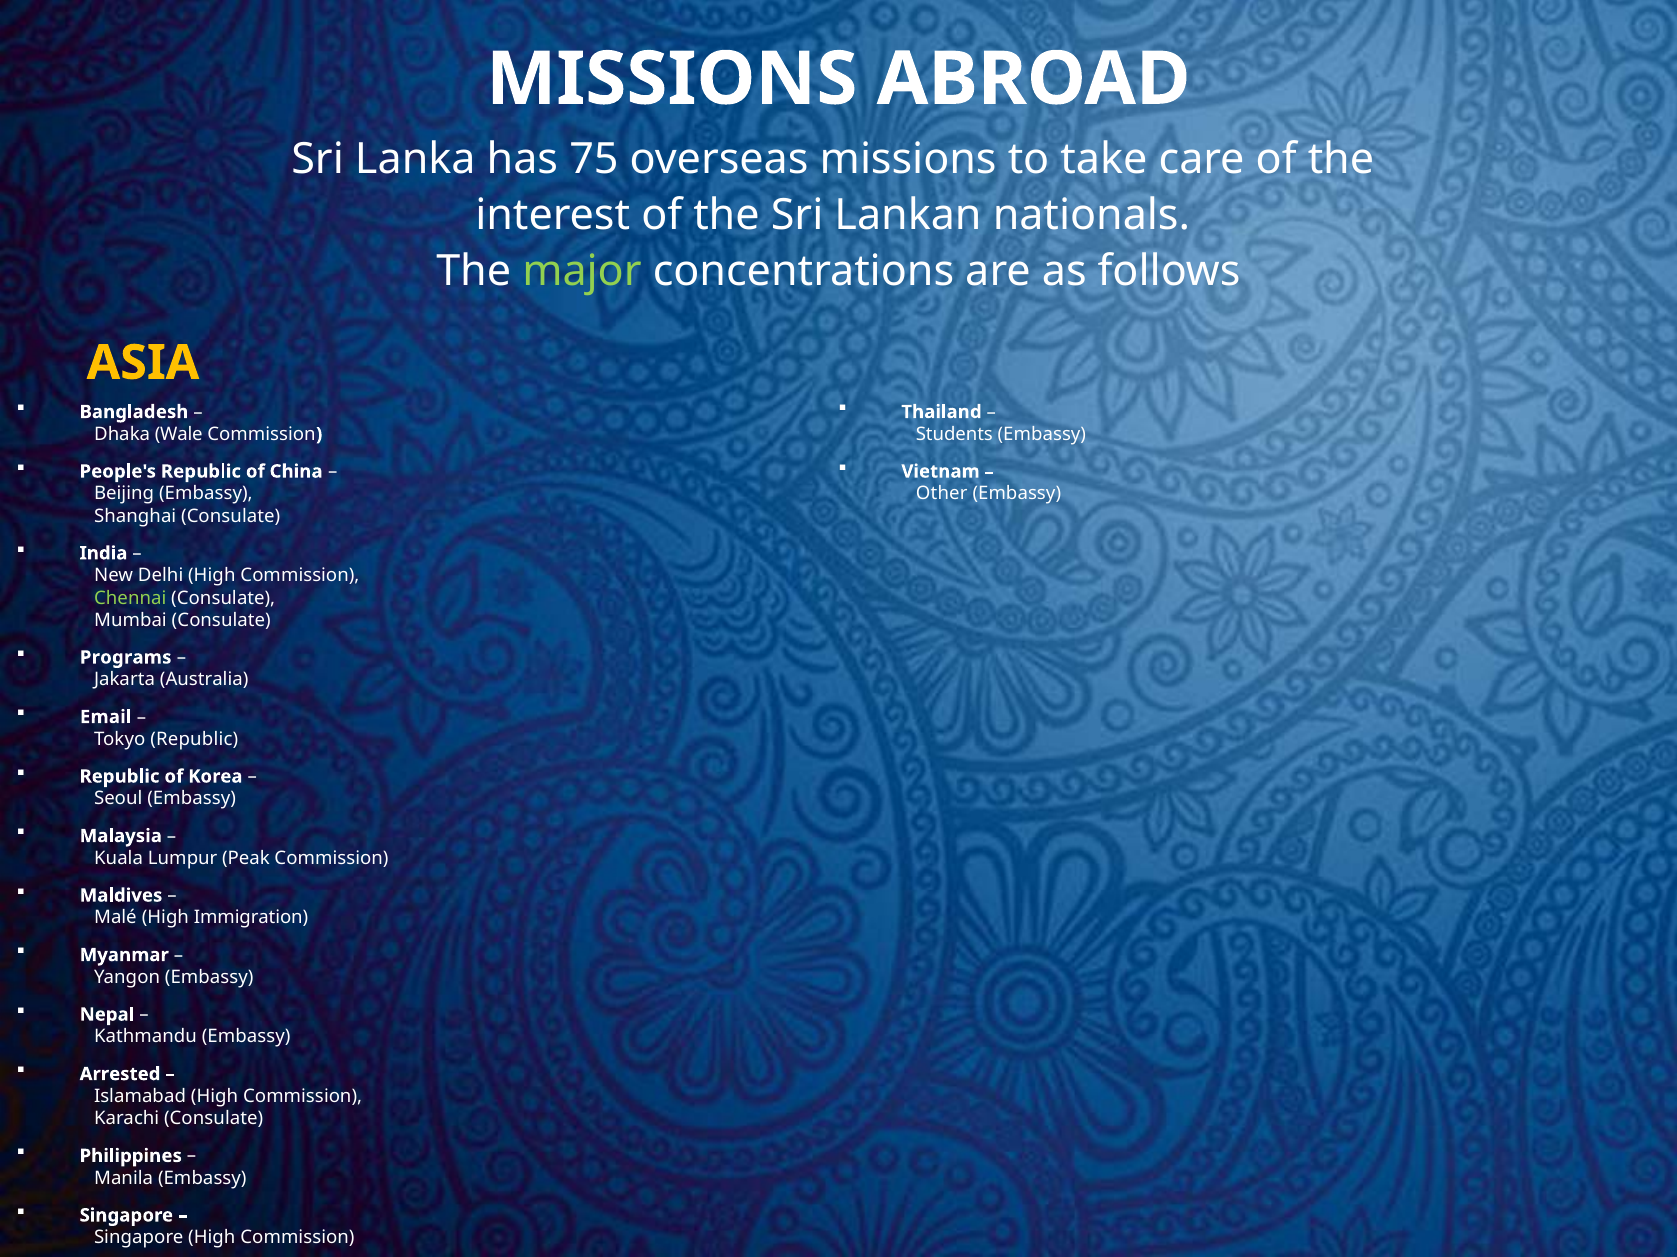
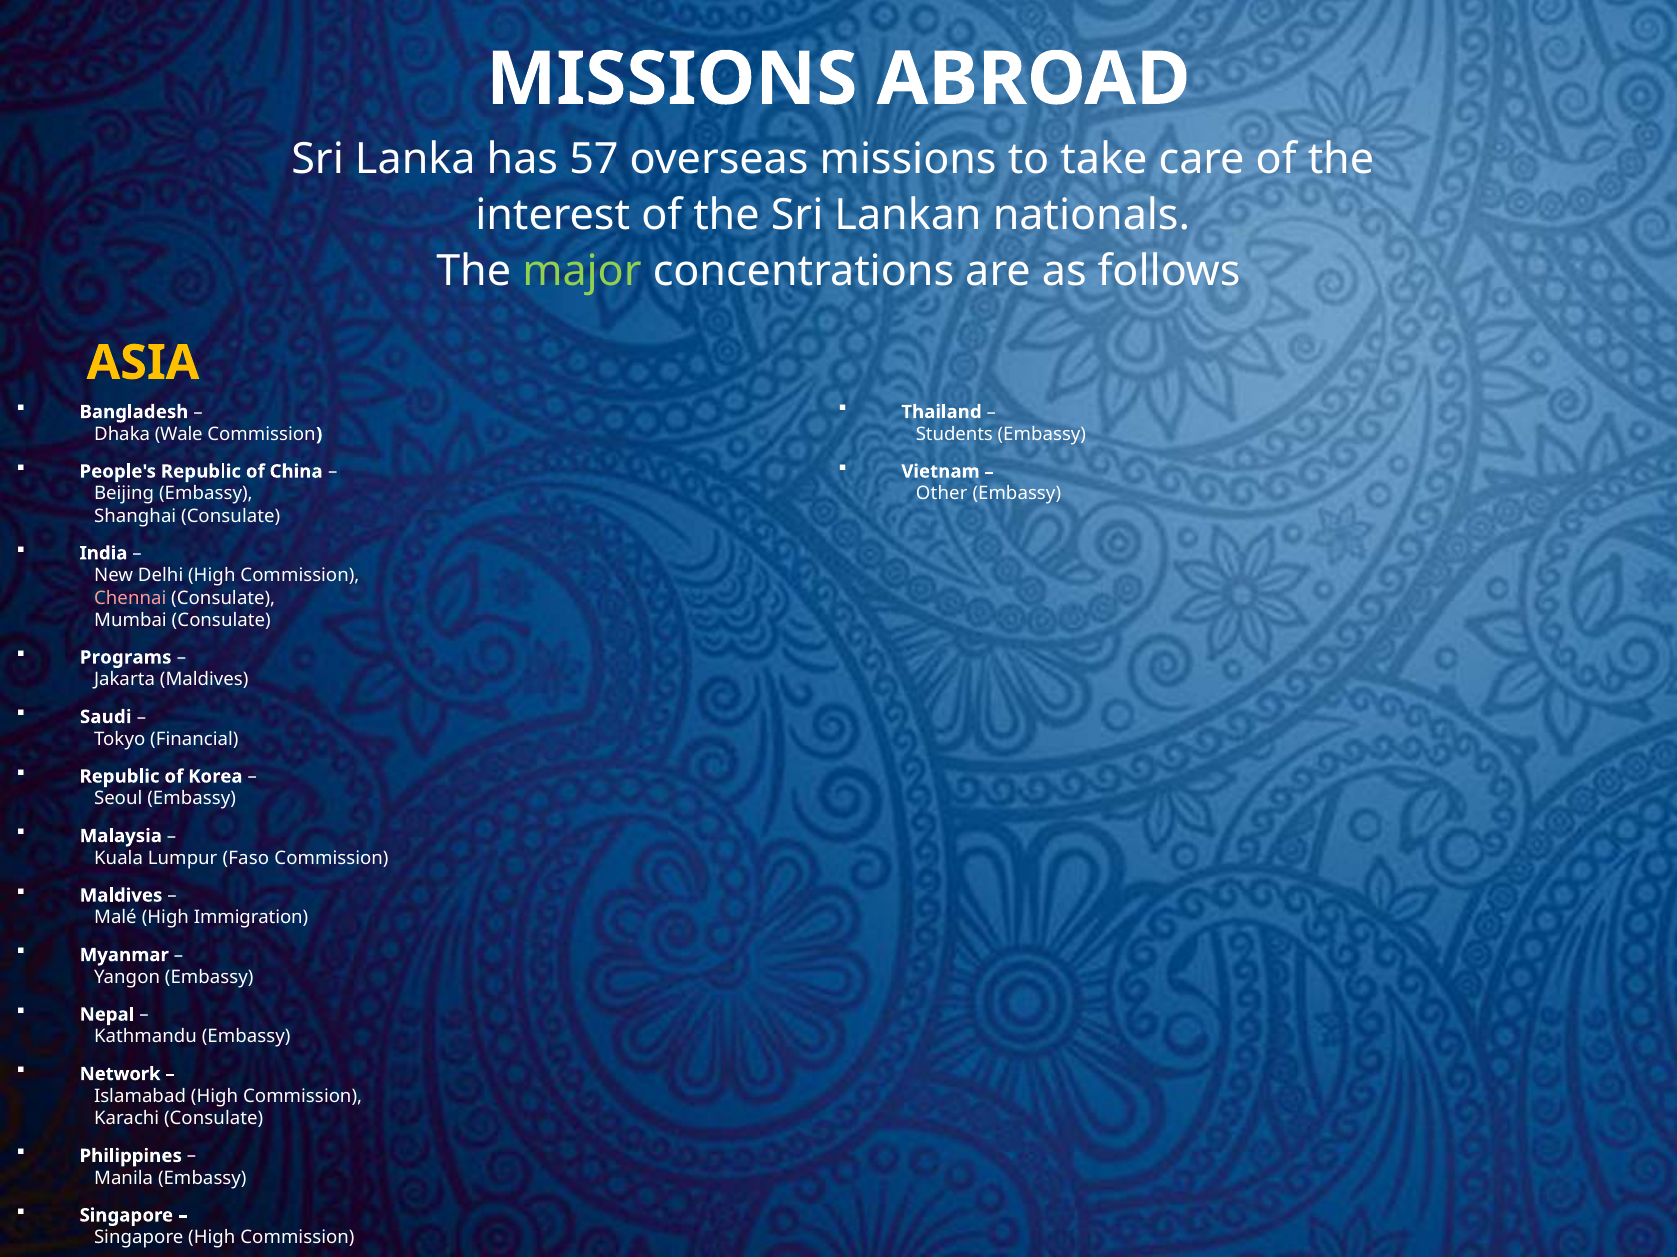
75: 75 -> 57
Chennai colour: light green -> pink
Jakarta Australia: Australia -> Maldives
Email: Email -> Saudi
Tokyo Republic: Republic -> Financial
Peak: Peak -> Faso
Arrested: Arrested -> Network
